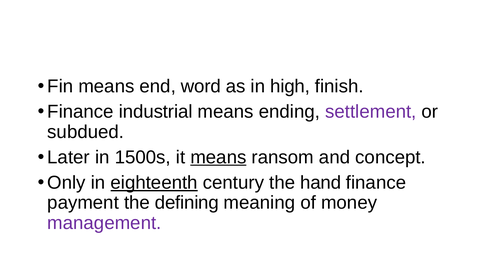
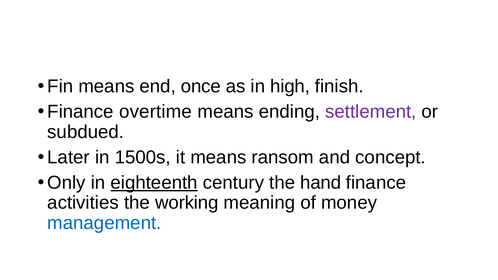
word: word -> once
industrial: industrial -> overtime
means at (218, 157) underline: present -> none
payment: payment -> activities
defining: defining -> working
management colour: purple -> blue
